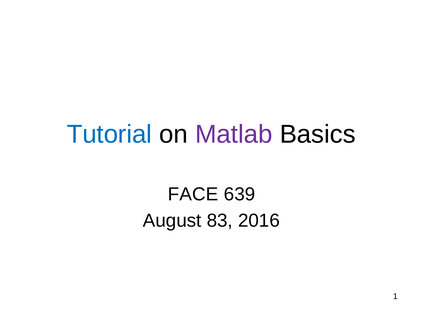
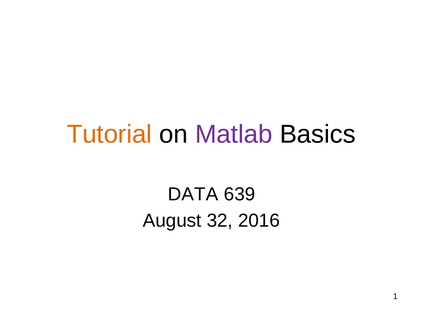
Tutorial colour: blue -> orange
FACE: FACE -> DATA
83: 83 -> 32
